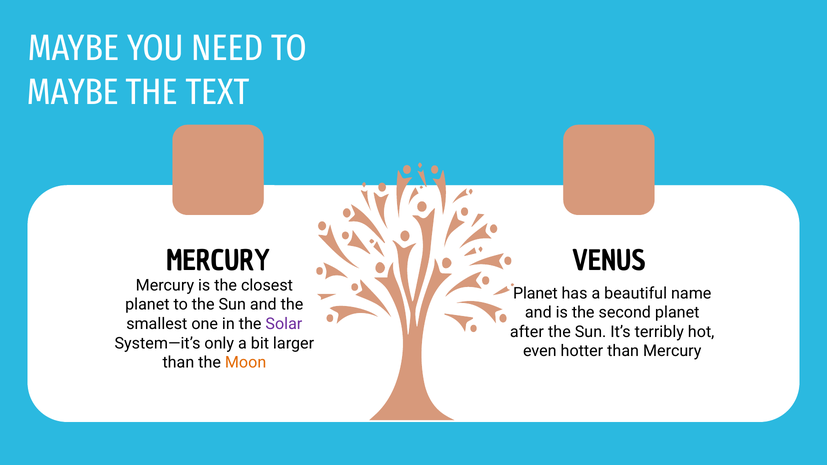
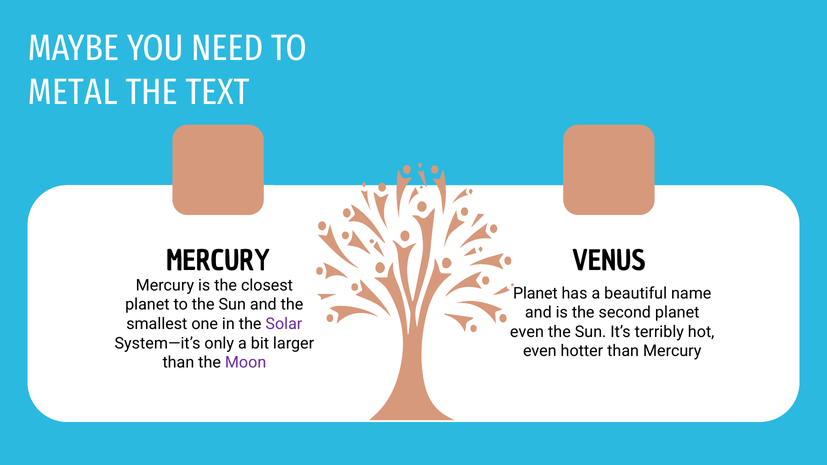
MAYBE at (73, 92): MAYBE -> METAL
after at (527, 332): after -> even
Moon colour: orange -> purple
